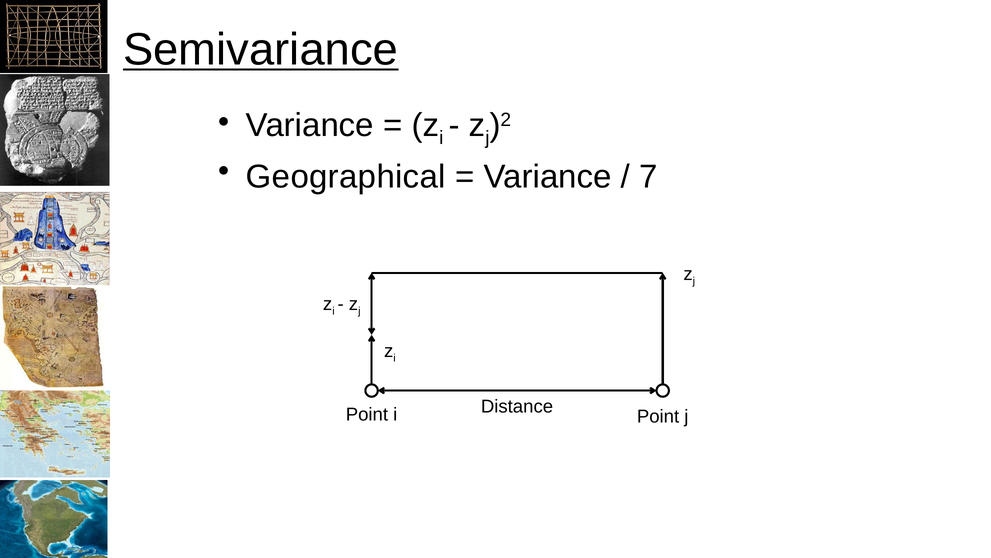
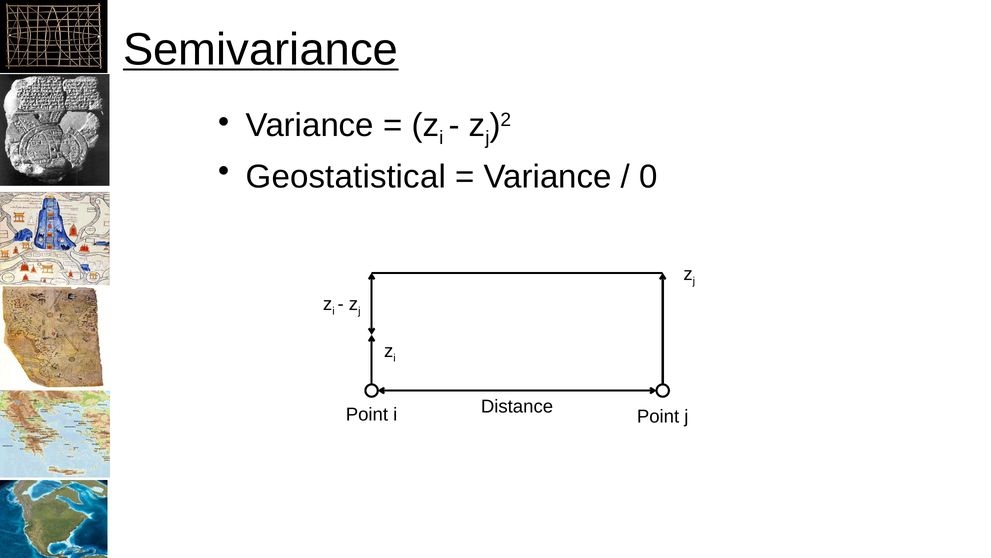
Geographical: Geographical -> Geostatistical
7: 7 -> 0
